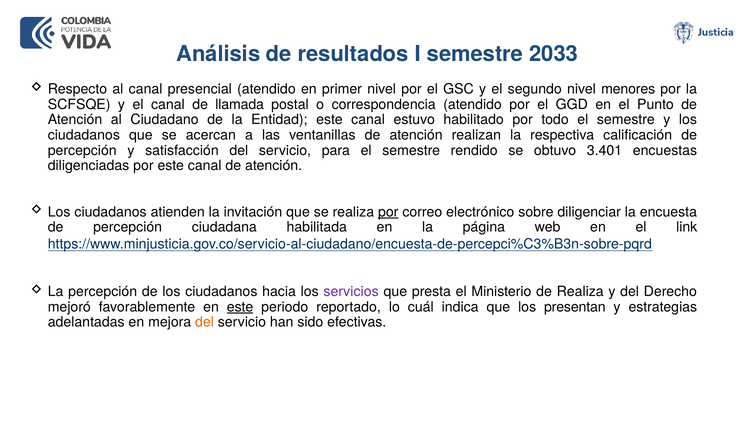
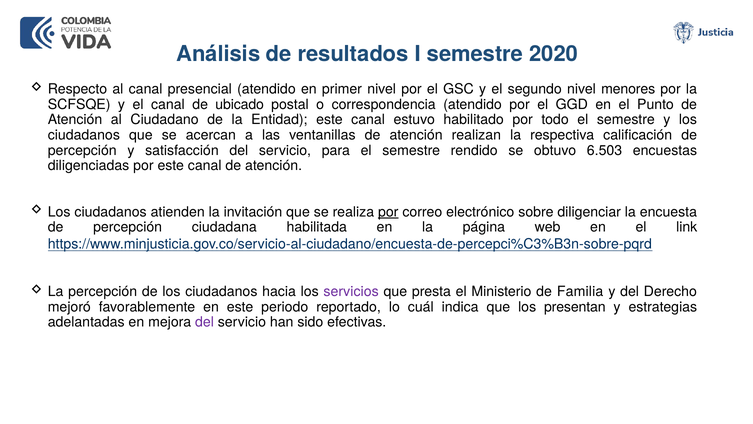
2033: 2033 -> 2020
llamada: llamada -> ubicado
3.401: 3.401 -> 6.503
de Realiza: Realiza -> Familia
este at (240, 307) underline: present -> none
del at (204, 322) colour: orange -> purple
